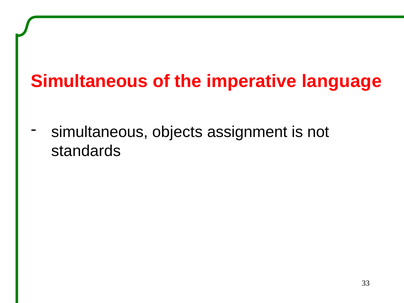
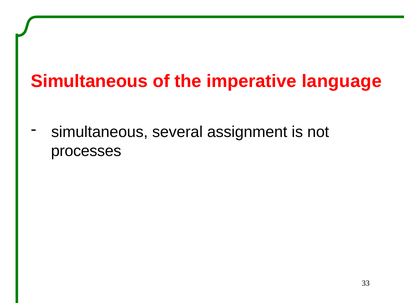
objects: objects -> several
standards: standards -> processes
